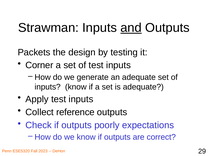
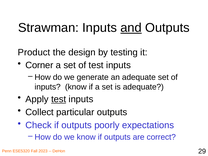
Packets: Packets -> Product
test at (59, 99) underline: none -> present
reference: reference -> particular
